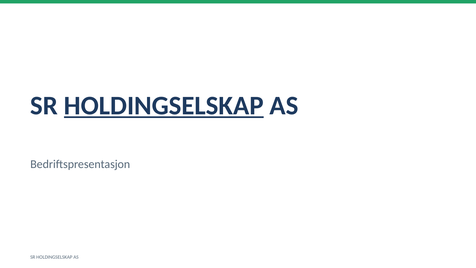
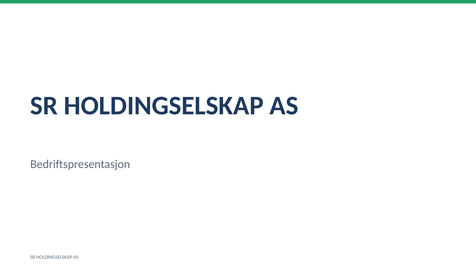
HOLDINGSELSKAP at (164, 106) underline: present -> none
